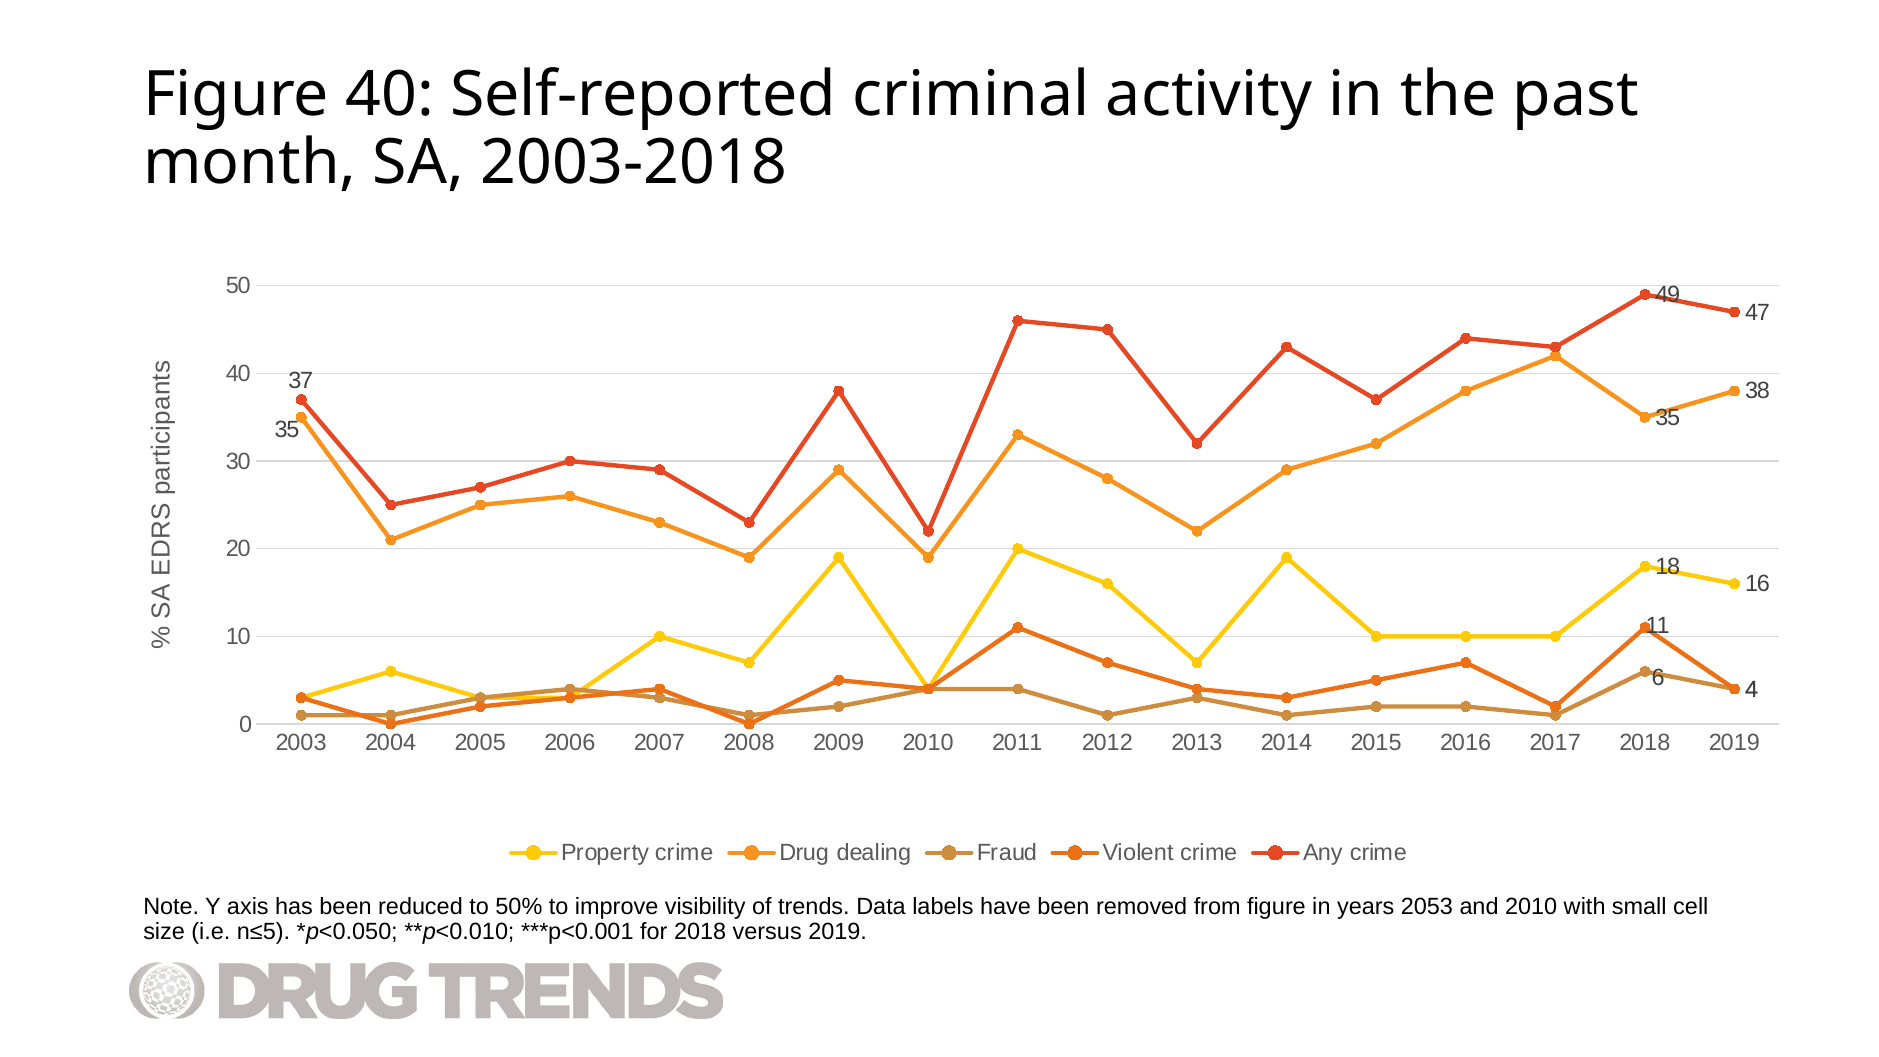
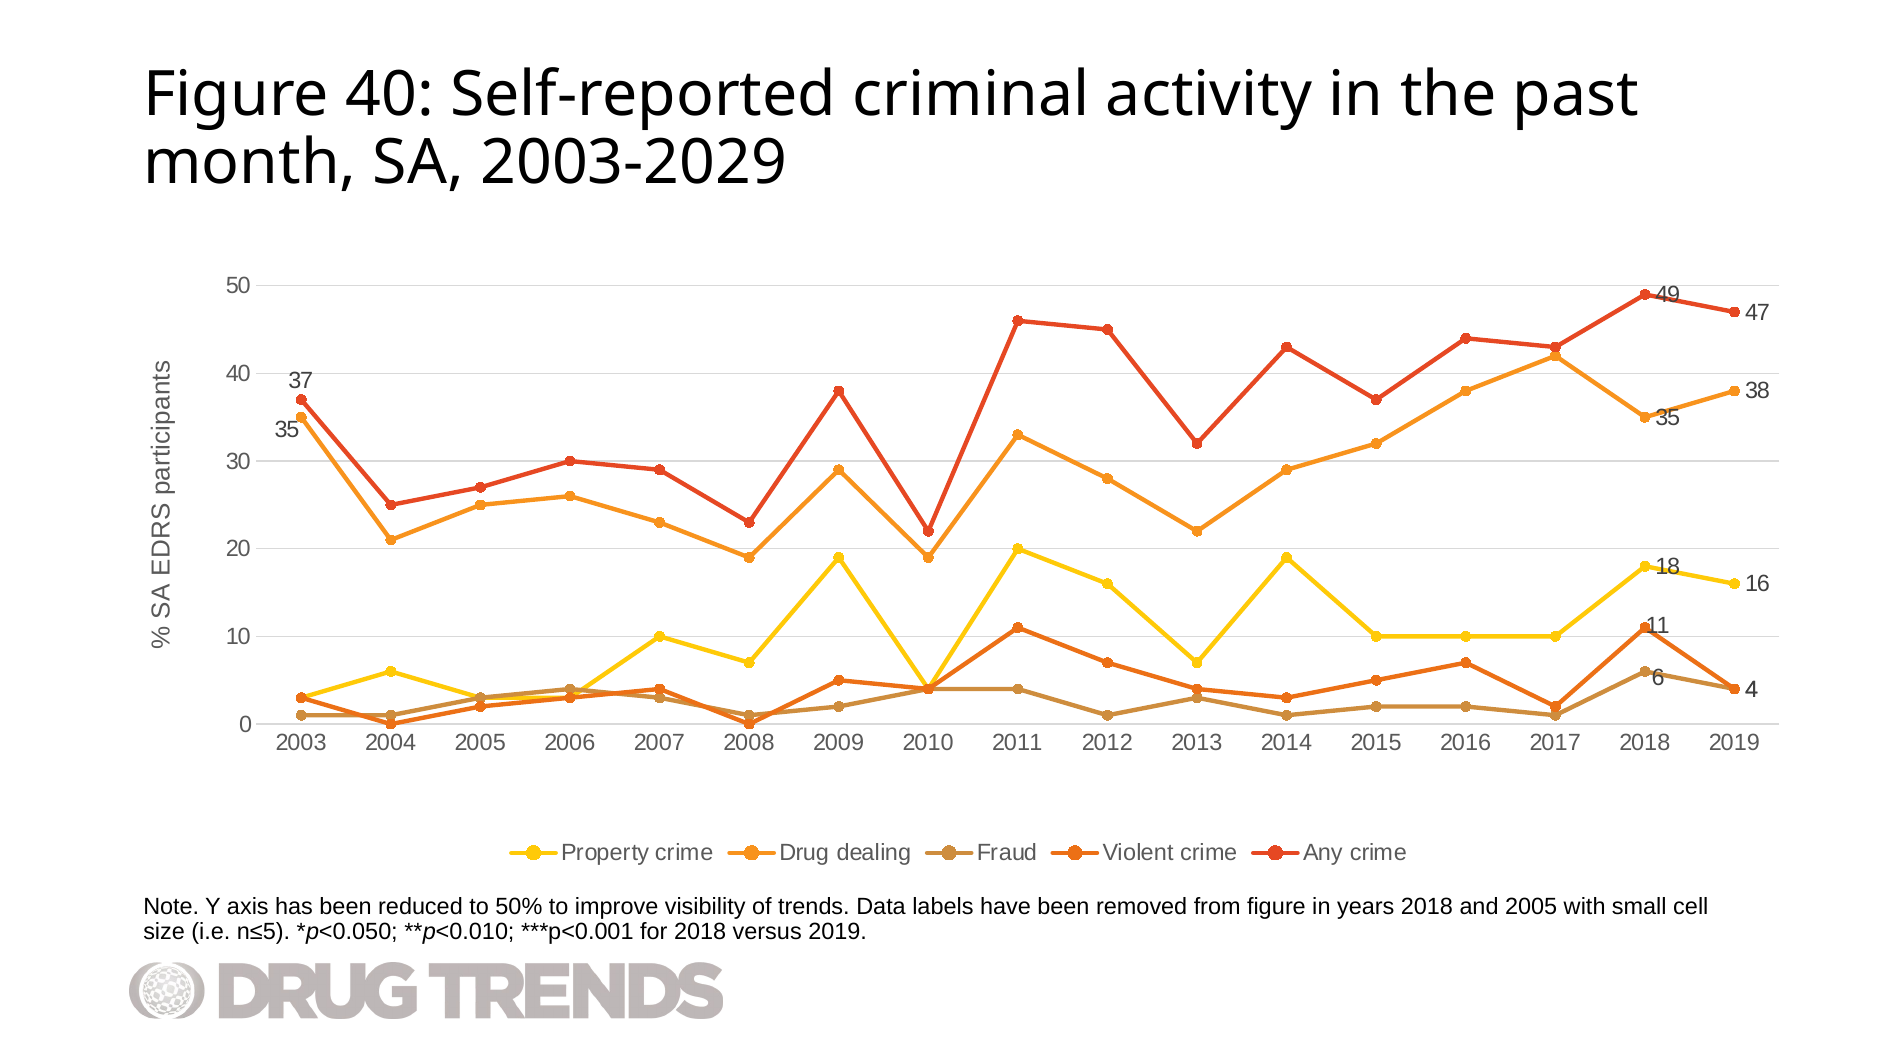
2003-2018: 2003-2018 -> 2003-2029
years 2053: 2053 -> 2018
and 2010: 2010 -> 2005
